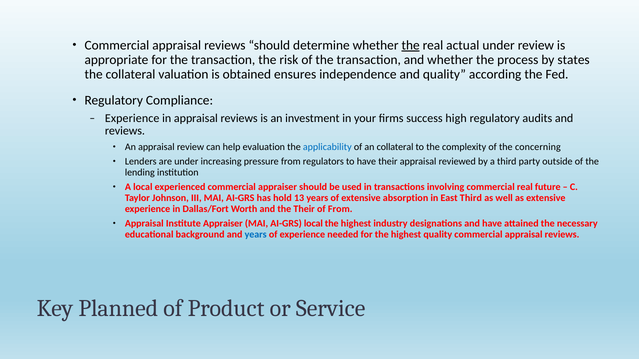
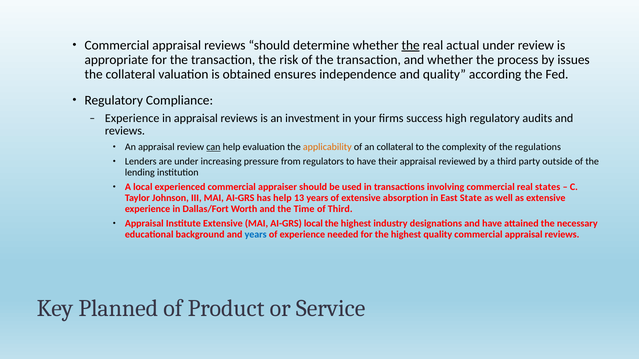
states: states -> issues
can underline: none -> present
applicability colour: blue -> orange
concerning: concerning -> regulations
future: future -> states
has hold: hold -> help
East Third: Third -> State
the Their: Their -> Time
of From: From -> Third
Institute Appraiser: Appraiser -> Extensive
